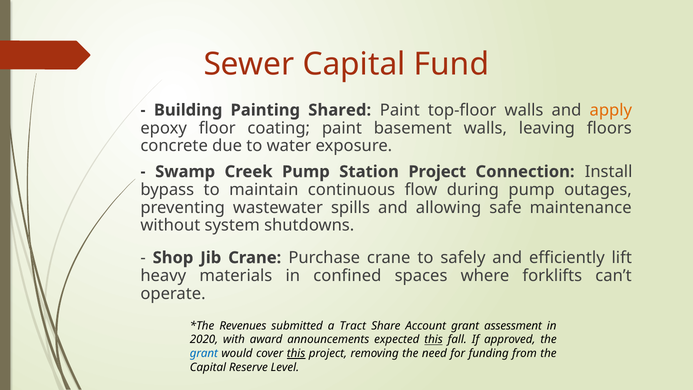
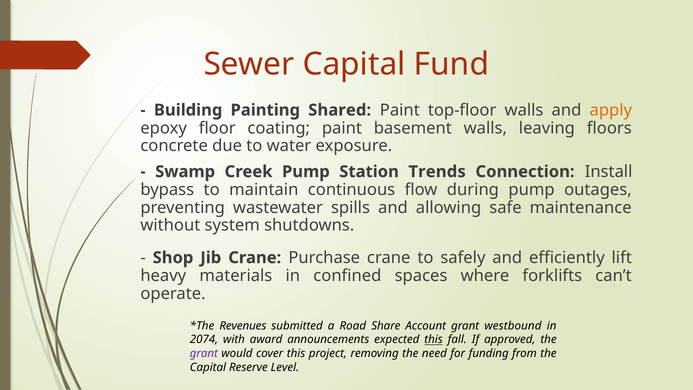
Station Project: Project -> Trends
Tract: Tract -> Road
assessment: assessment -> westbound
2020: 2020 -> 2074
grant at (204, 353) colour: blue -> purple
this at (296, 353) underline: present -> none
